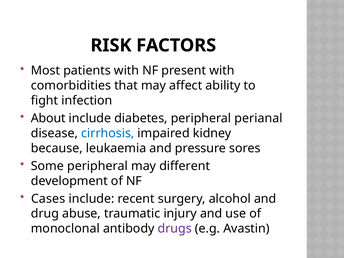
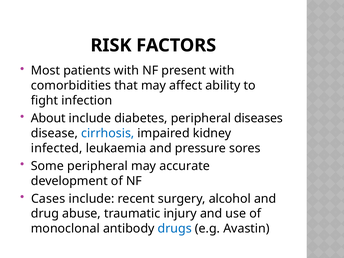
perianal: perianal -> diseases
because: because -> infected
different: different -> accurate
drugs colour: purple -> blue
